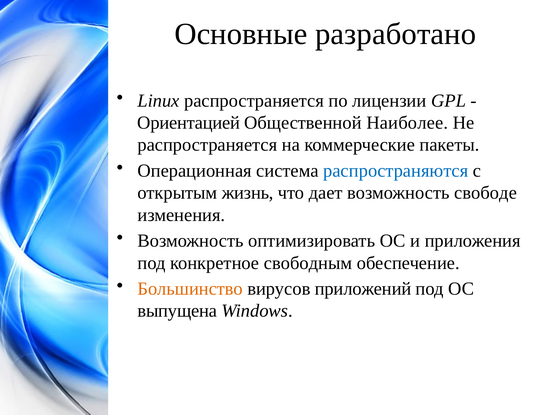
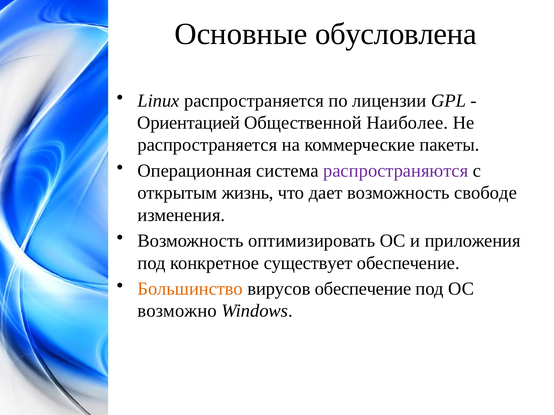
разработано: разработано -> обусловлена
распространяются colour: blue -> purple
свободным: свободным -> существует
вирусов приложений: приложений -> обеспечение
выпущена: выпущена -> возможно
